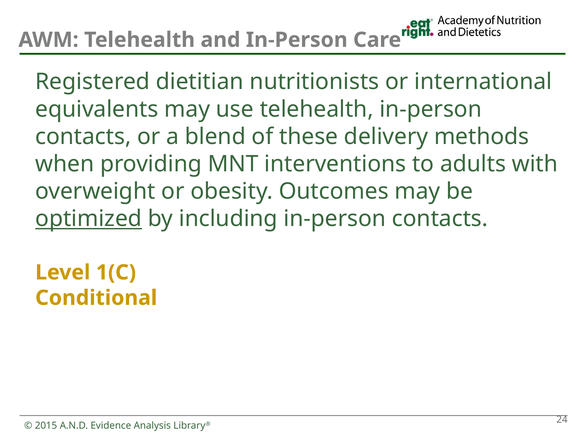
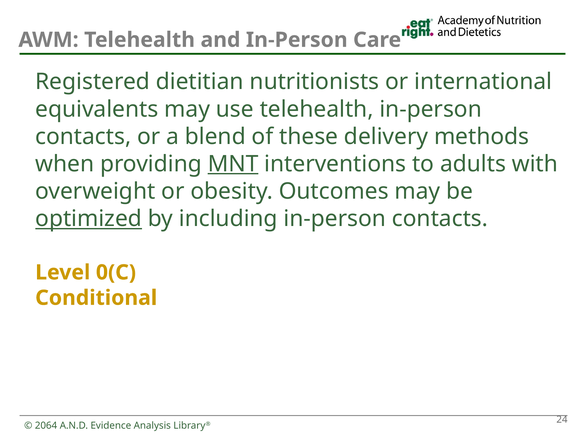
MNT underline: none -> present
1(C: 1(C -> 0(C
2015: 2015 -> 2064
